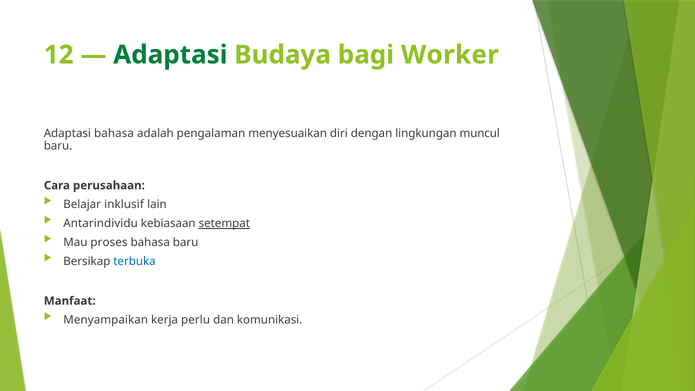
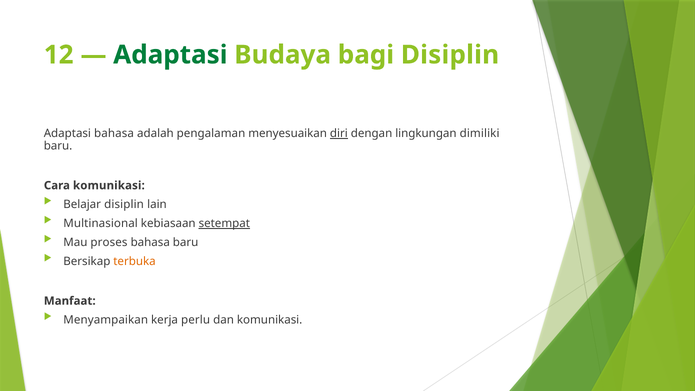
bagi Worker: Worker -> Disiplin
diri underline: none -> present
muncul: muncul -> dimiliki
Cara perusahaan: perusahaan -> komunikasi
Belajar inklusif: inklusif -> disiplin
Antarindividu: Antarindividu -> Multinasional
terbuka colour: blue -> orange
